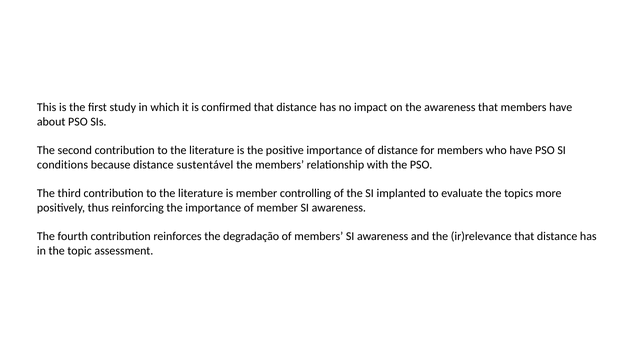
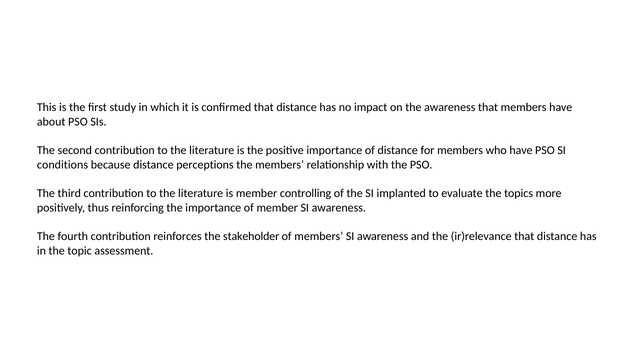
sustentável: sustentável -> perceptions
degradação: degradação -> stakeholder
